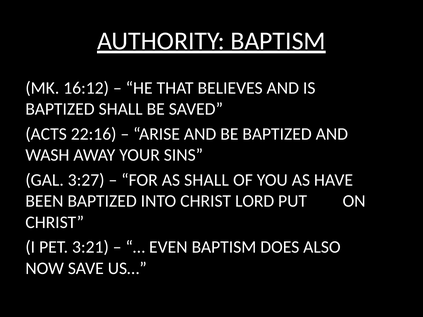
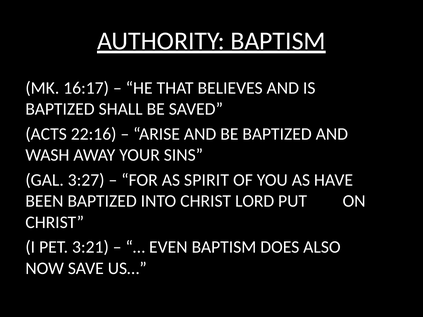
16:12: 16:12 -> 16:17
AS SHALL: SHALL -> SPIRIT
